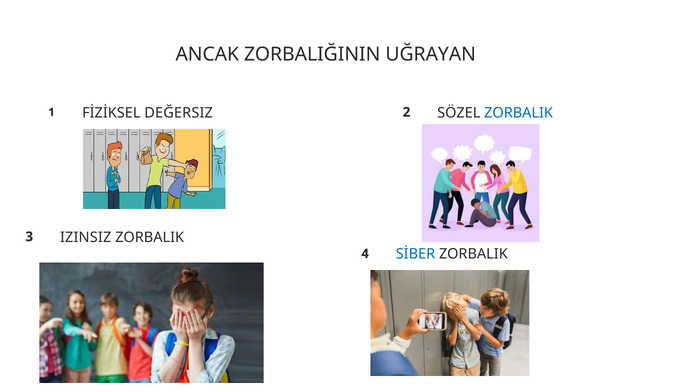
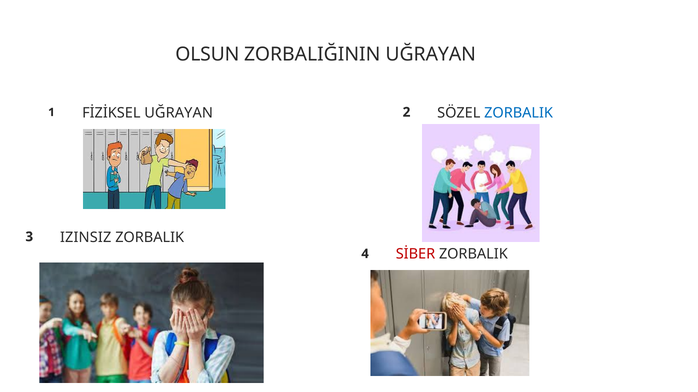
ANCAK: ANCAK -> OLSUN
FİZİKSEL DEĞERSIZ: DEĞERSIZ -> UĞRAYAN
SİBER colour: blue -> red
